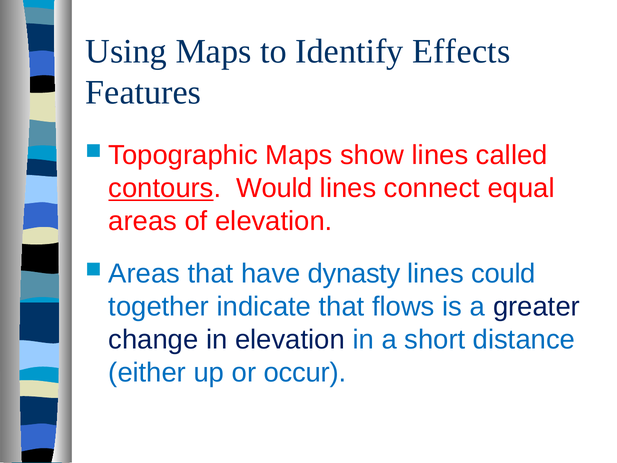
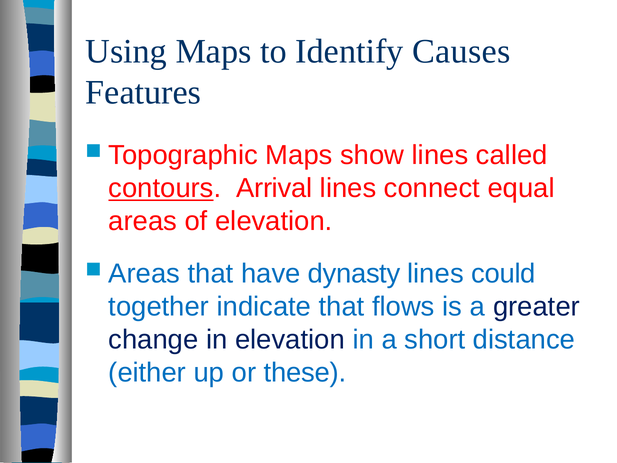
Effects: Effects -> Causes
Would: Would -> Arrival
occur: occur -> these
